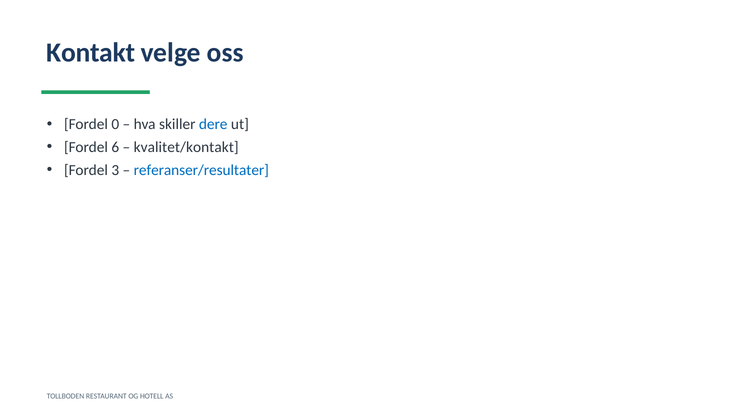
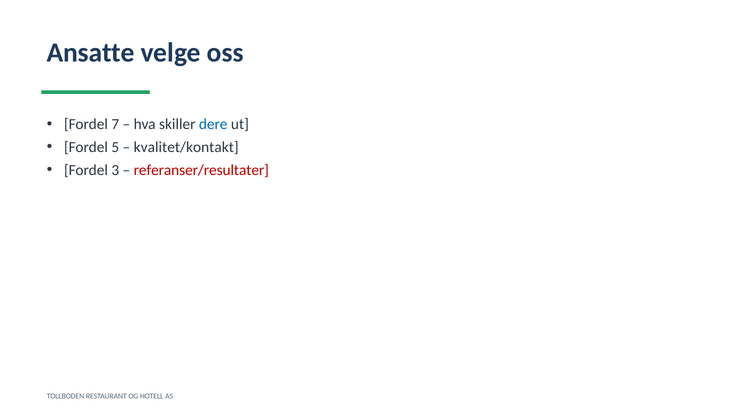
Kontakt: Kontakt -> Ansatte
0: 0 -> 7
6: 6 -> 5
referanser/resultater colour: blue -> red
